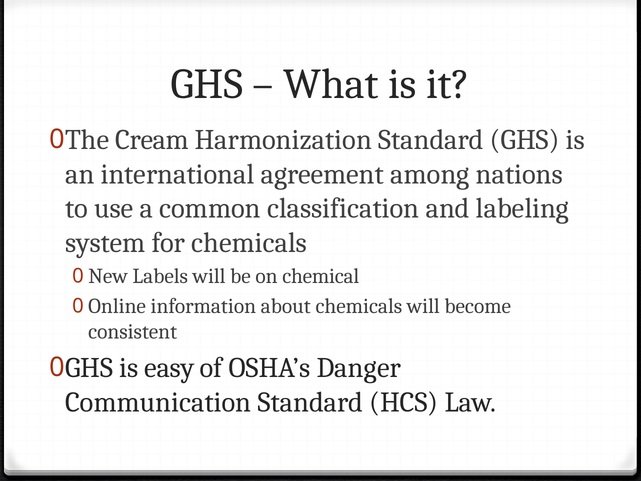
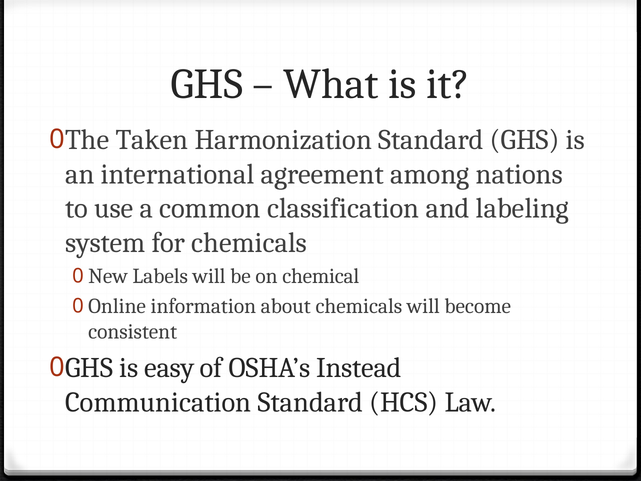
Cream: Cream -> Taken
Danger: Danger -> Instead
